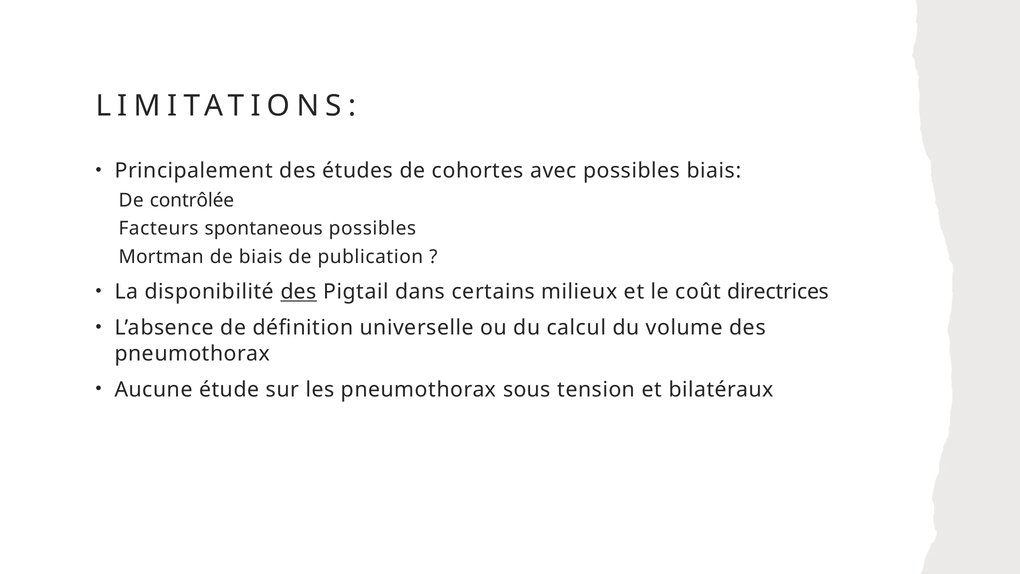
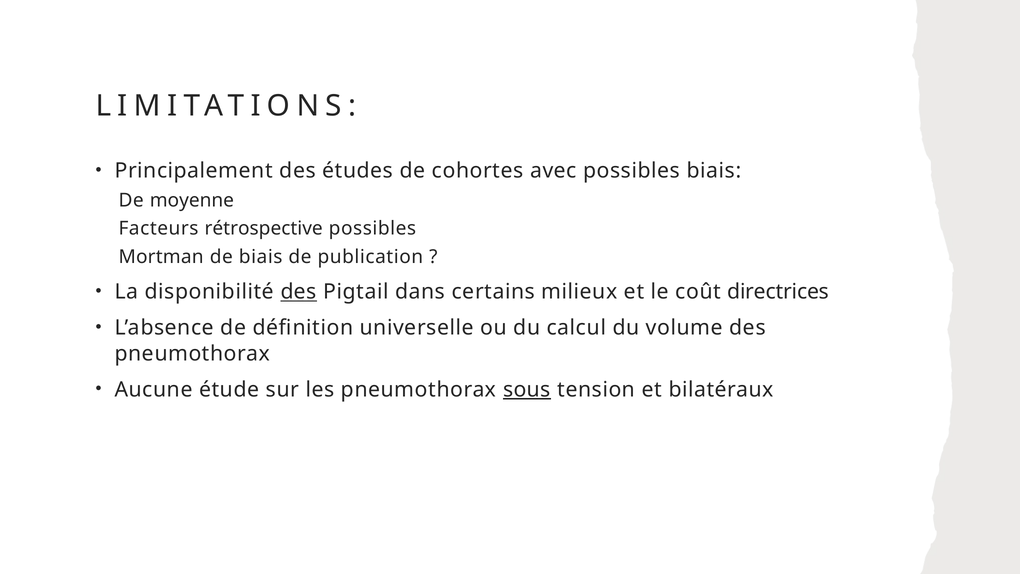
contrôlée: contrôlée -> moyenne
spontaneous: spontaneous -> rétrospective
sous underline: none -> present
